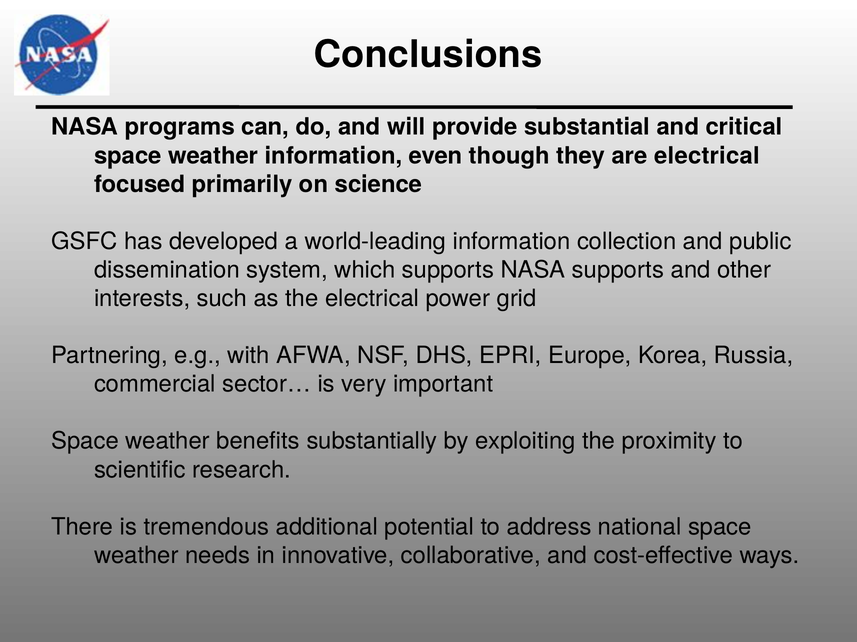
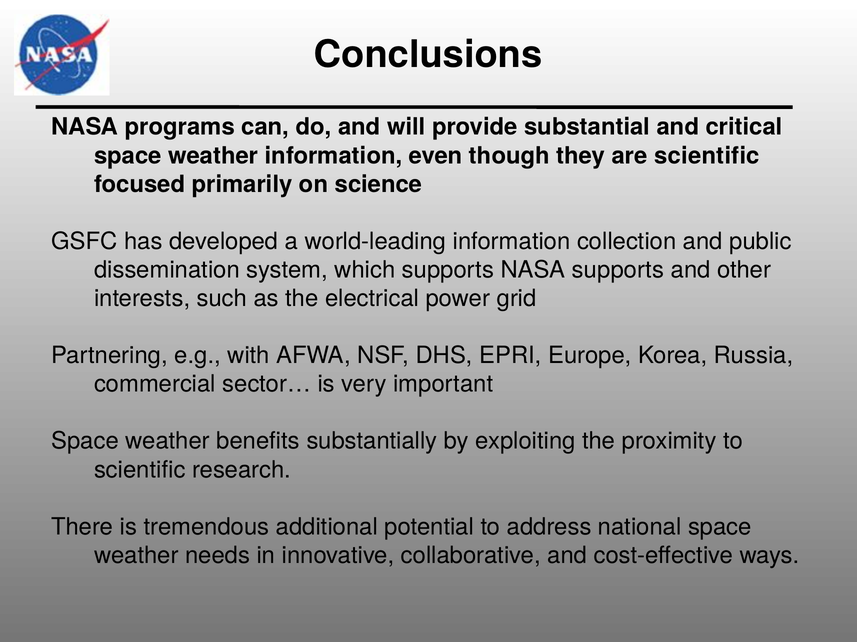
are electrical: electrical -> scientific
